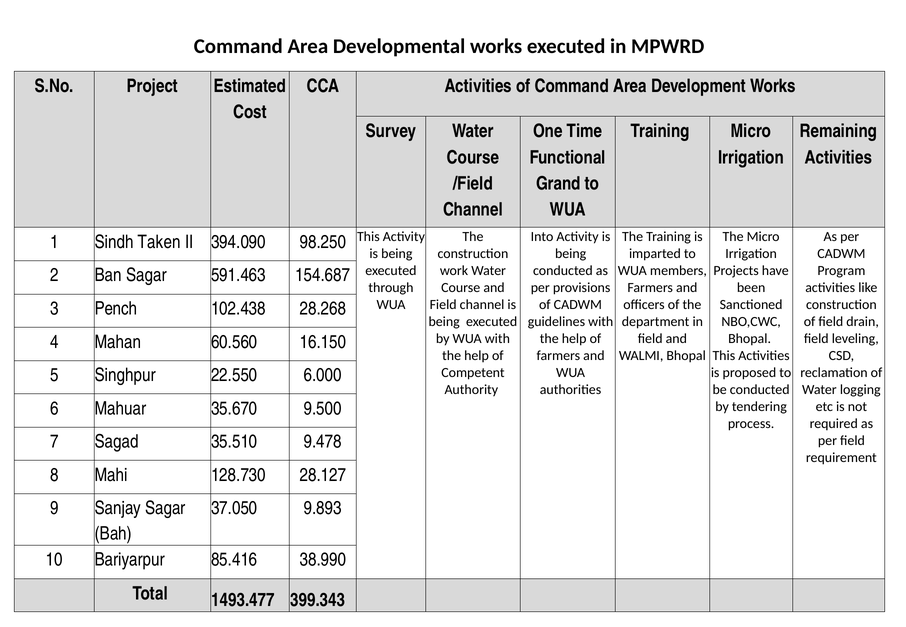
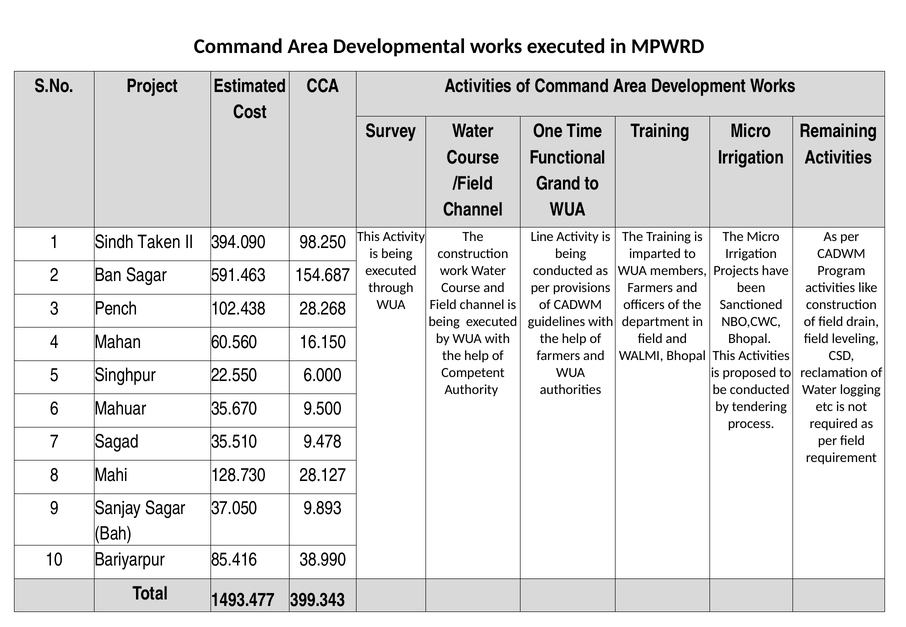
Into: Into -> Line
